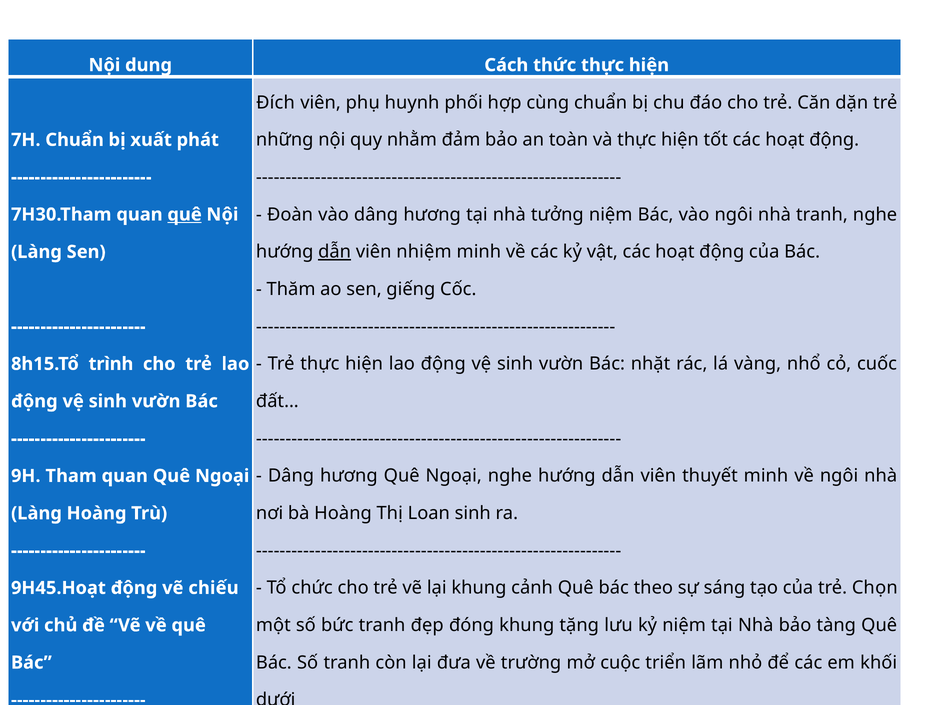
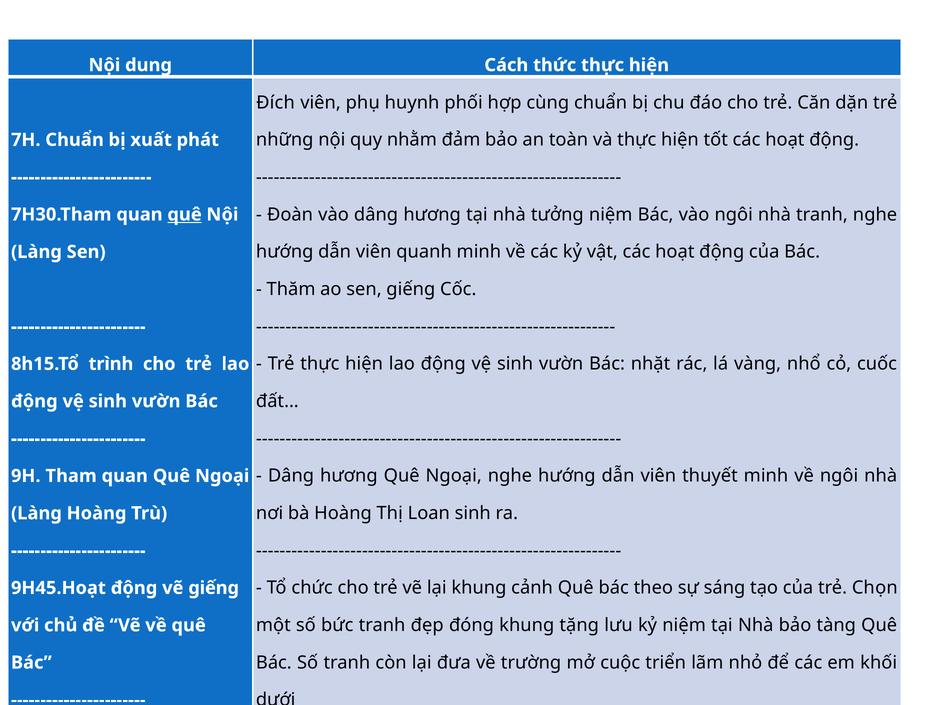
dẫn at (335, 252) underline: present -> none
nhiệm: nhiệm -> quanh
vẽ chiếu: chiếu -> giếng
